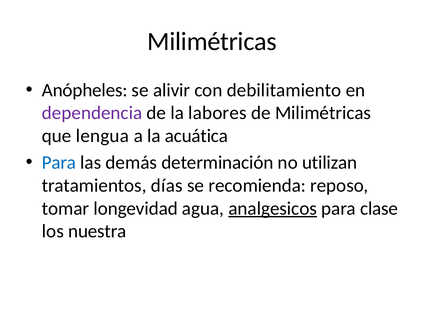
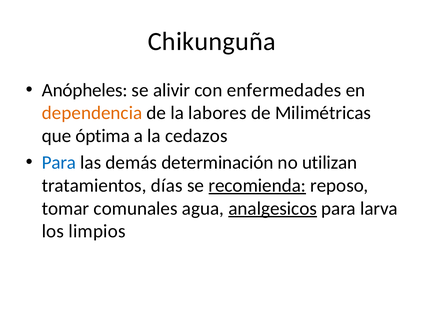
Milimétricas at (212, 42): Milimétricas -> Chikunguña
debilitamiento: debilitamiento -> enfermedades
dependencia colour: purple -> orange
lengua: lengua -> óptima
acuática: acuática -> cedazos
recomienda underline: none -> present
longevidad: longevidad -> comunales
clase: clase -> larva
nuestra: nuestra -> limpios
